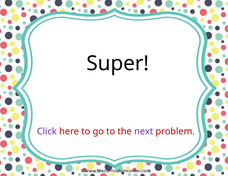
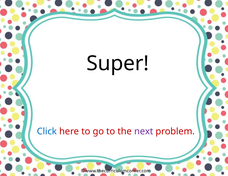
Click colour: purple -> blue
